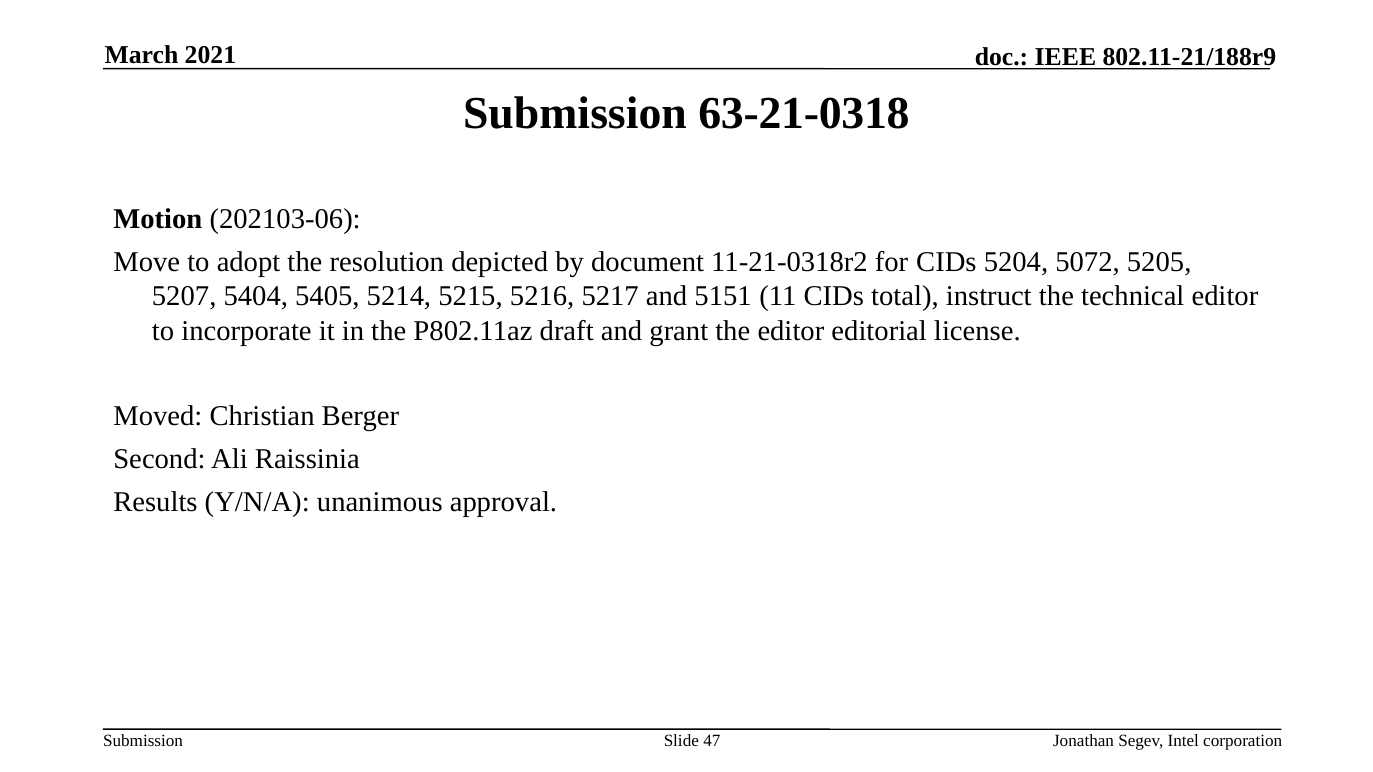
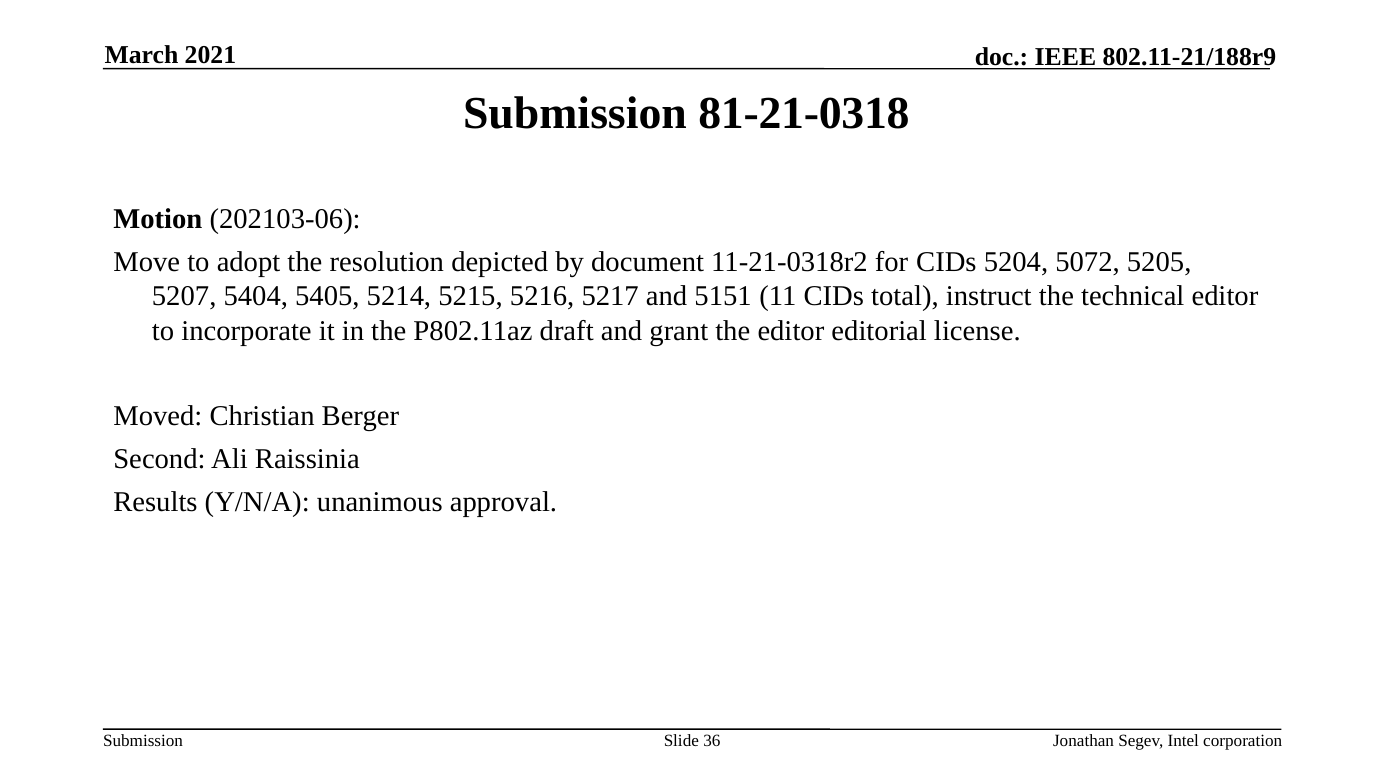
63-21-0318: 63-21-0318 -> 81-21-0318
47: 47 -> 36
